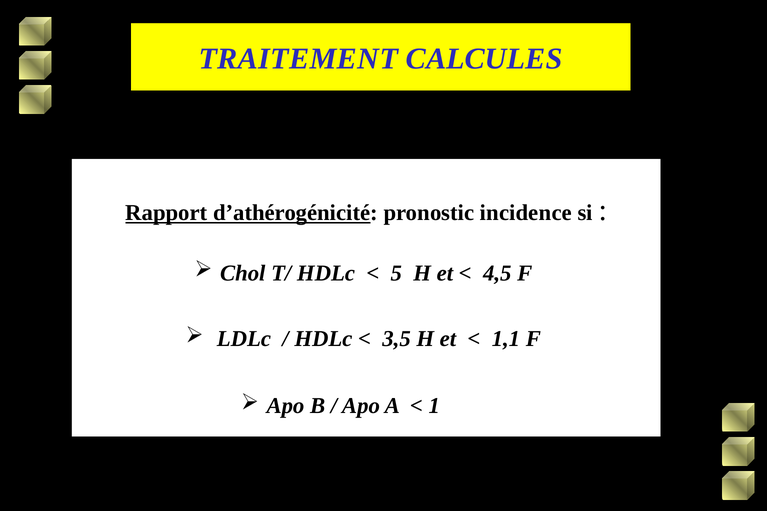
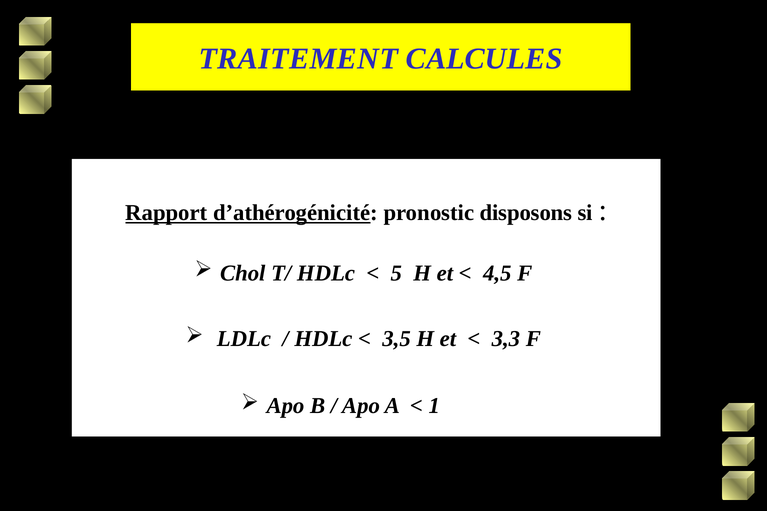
incidence: incidence -> disposons
1,1: 1,1 -> 3,3
